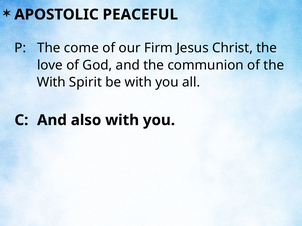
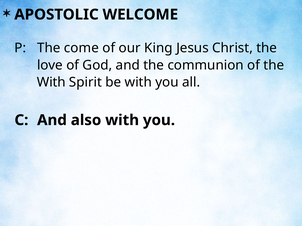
PEACEFUL: PEACEFUL -> WELCOME
Firm: Firm -> King
